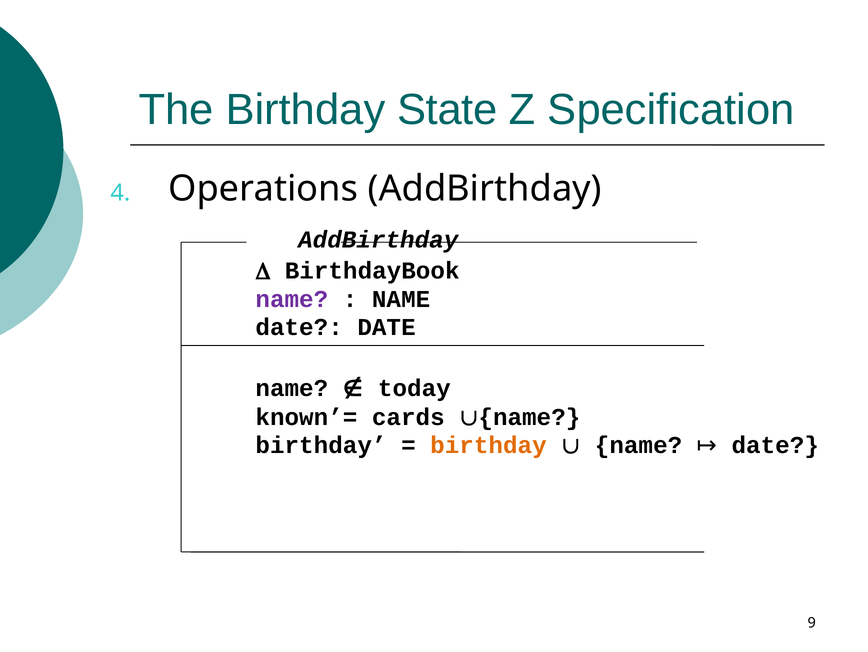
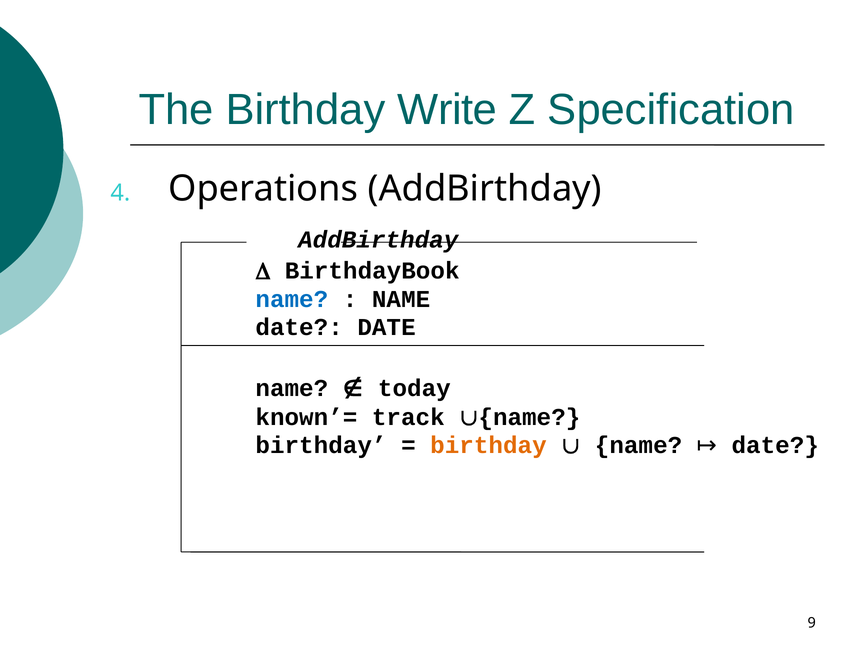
State: State -> Write
name at (292, 299) colour: purple -> blue
cards: cards -> track
